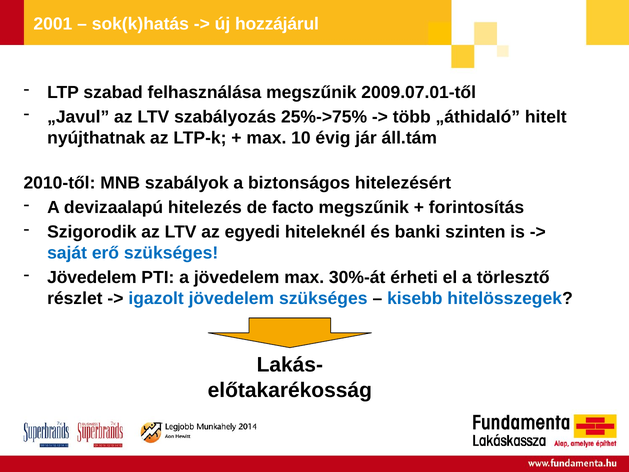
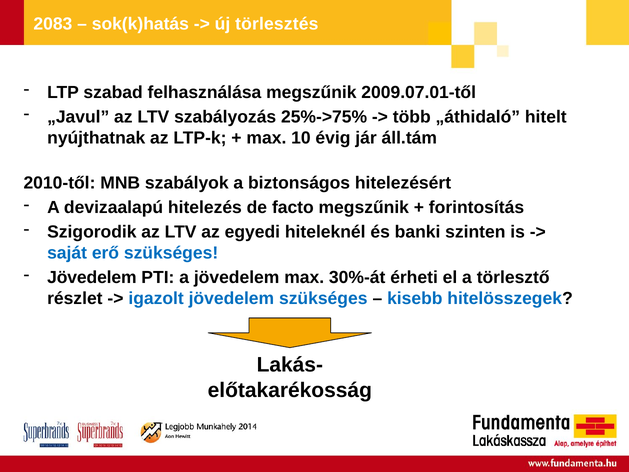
2001: 2001 -> 2083
hozzájárul: hozzájárul -> törlesztés
